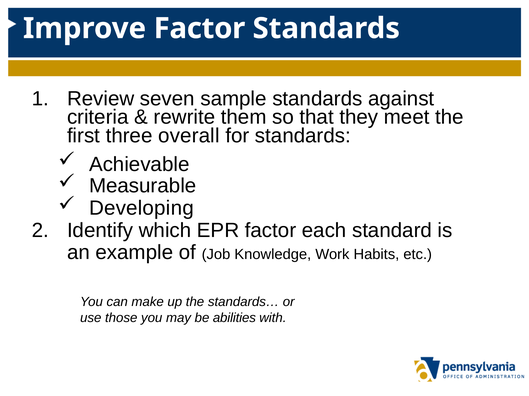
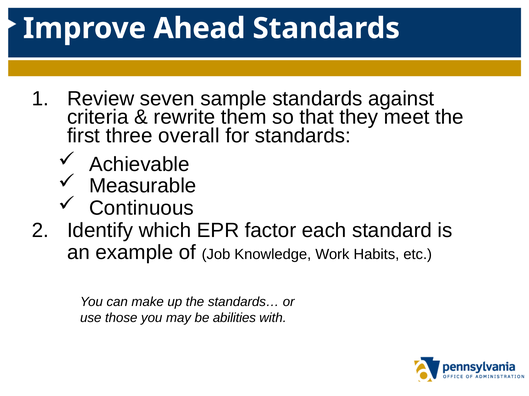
Improve Factor: Factor -> Ahead
Developing: Developing -> Continuous
